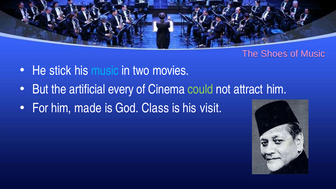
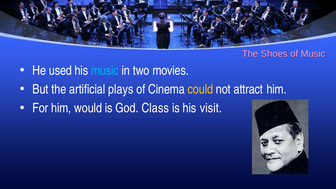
stick: stick -> used
every: every -> plays
could colour: light green -> yellow
made: made -> would
